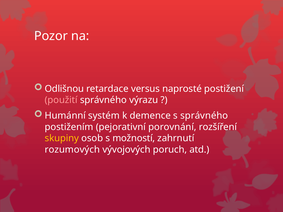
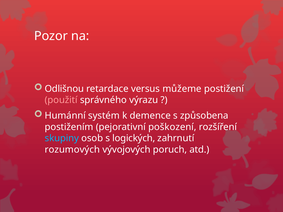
naprosté: naprosté -> můžeme
s správného: správného -> způsobena
porovnání: porovnání -> poškození
skupiny colour: yellow -> light blue
možností: možností -> logických
